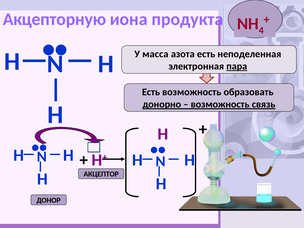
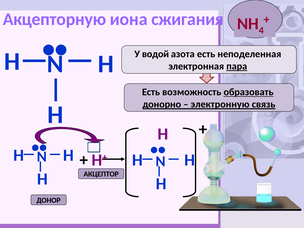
продукта: продукта -> сжигания
масса: масса -> водой
образовать underline: none -> present
возможность at (220, 104): возможность -> электронную
